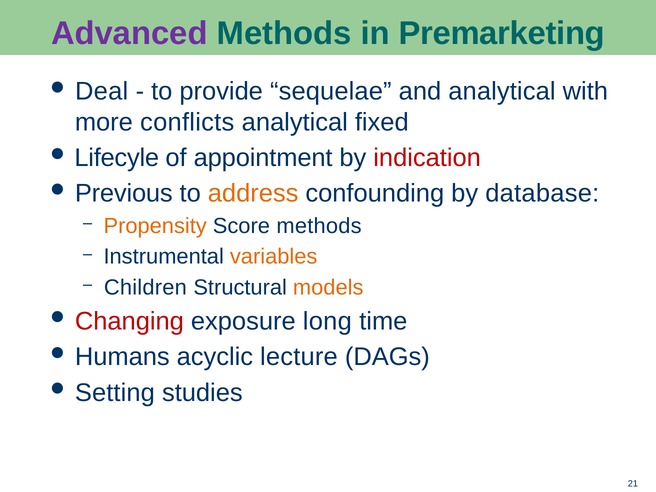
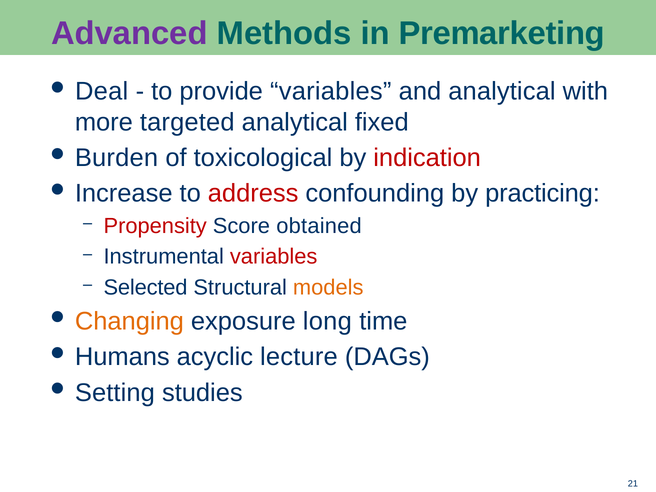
provide sequelae: sequelae -> variables
conflicts: conflicts -> targeted
Lifecyle: Lifecyle -> Burden
appointment: appointment -> toxicological
Previous: Previous -> Increase
address colour: orange -> red
database: database -> practicing
Propensity colour: orange -> red
Score methods: methods -> obtained
variables at (274, 257) colour: orange -> red
Children: Children -> Selected
Changing colour: red -> orange
